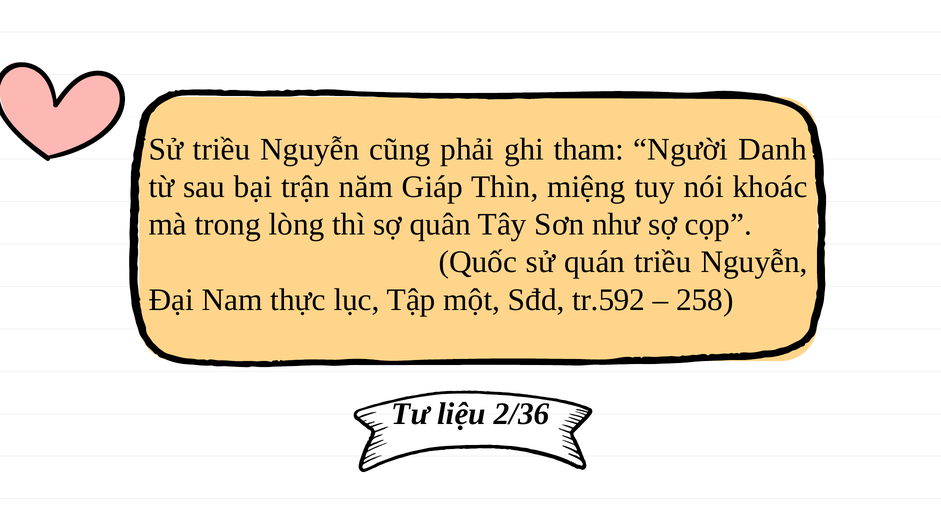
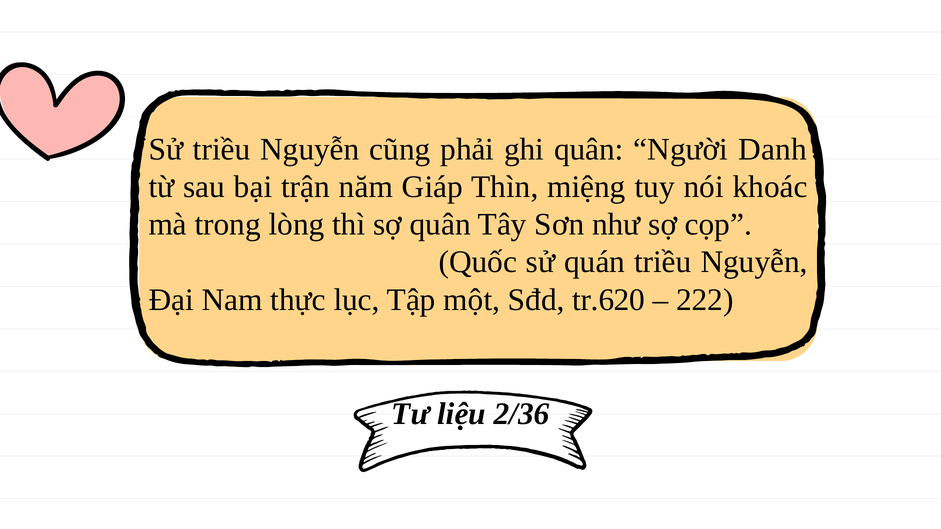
ghi tham: tham -> quân
tr.592: tr.592 -> tr.620
258: 258 -> 222
